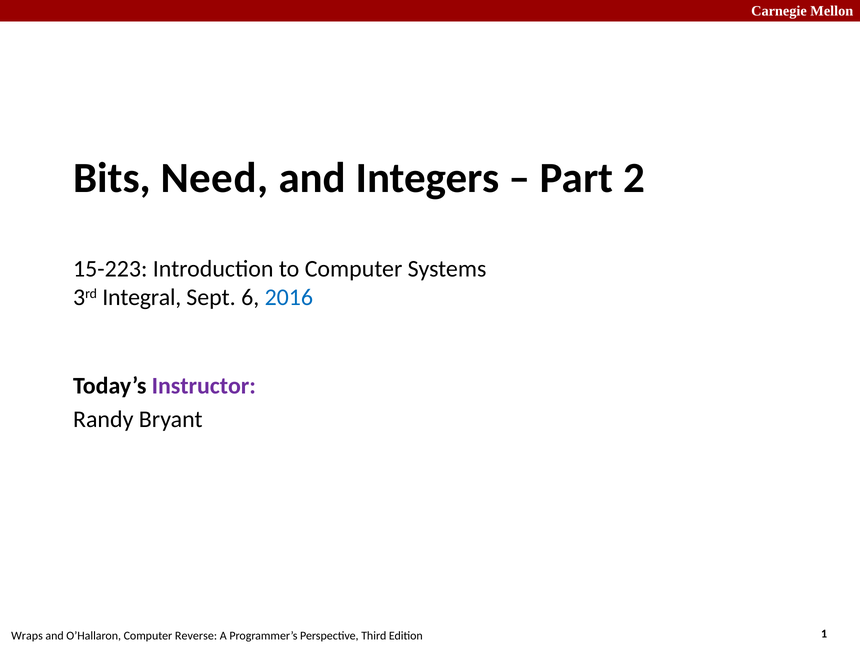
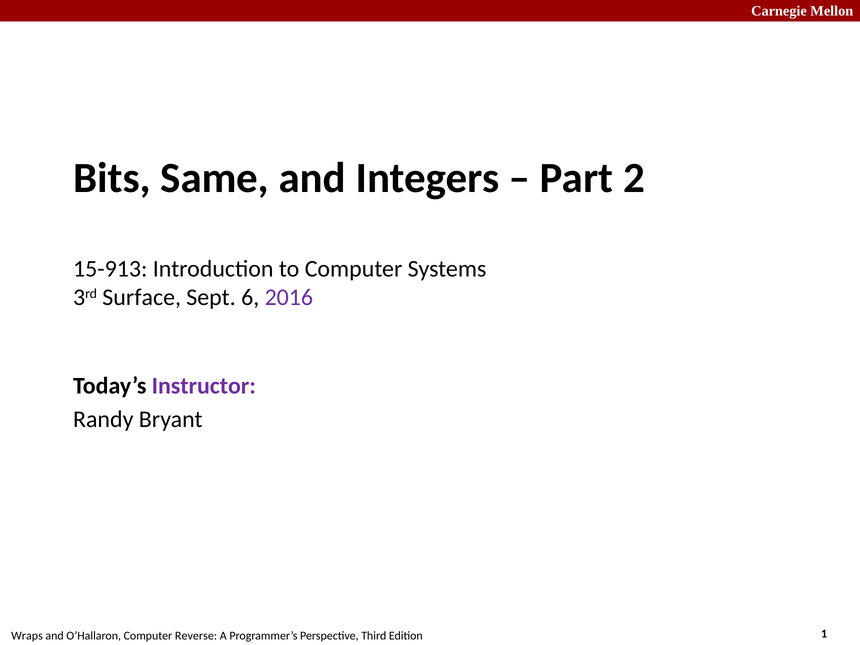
Need: Need -> Same
15-223: 15-223 -> 15-913
Integral: Integral -> Surface
2016 colour: blue -> purple
